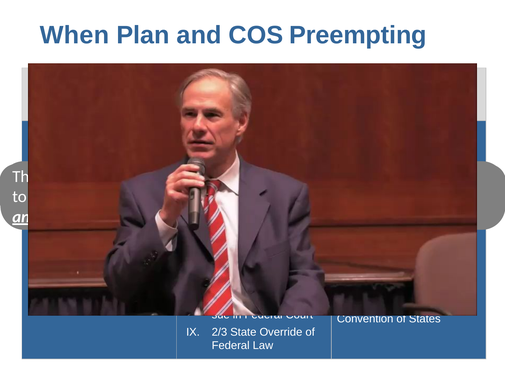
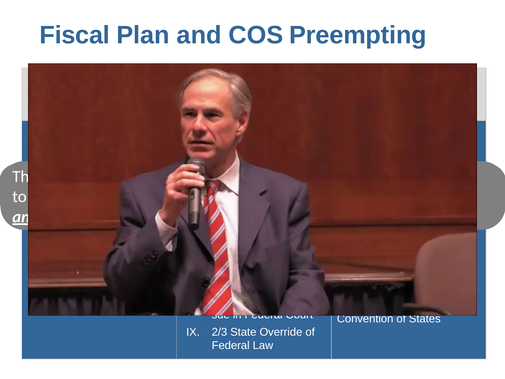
When at (74, 35): When -> Fiscal
